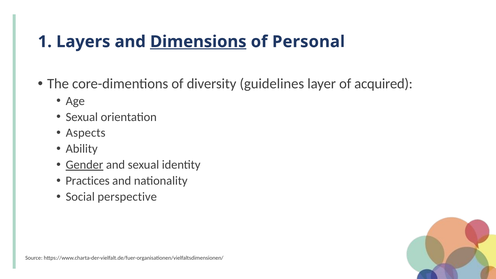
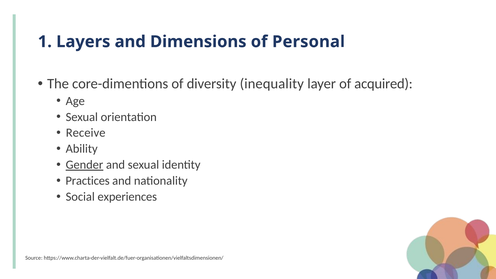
Dimensions underline: present -> none
guidelines: guidelines -> inequality
Aspects: Aspects -> Receive
perspective: perspective -> experiences
